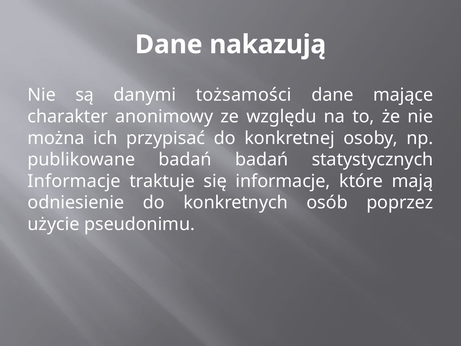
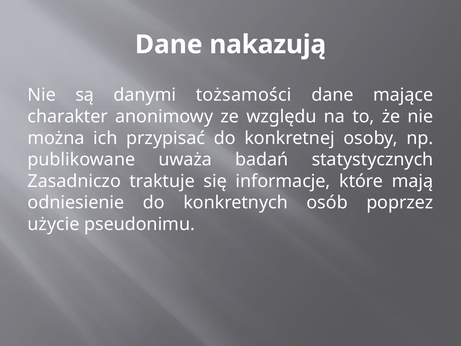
publikowane badań: badań -> uważa
Informacje at (74, 181): Informacje -> Zasadniczo
